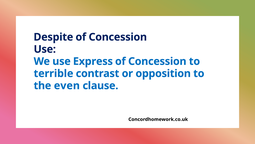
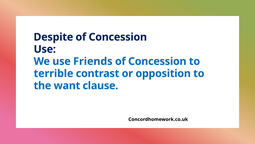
Express: Express -> Friends
even: even -> want
